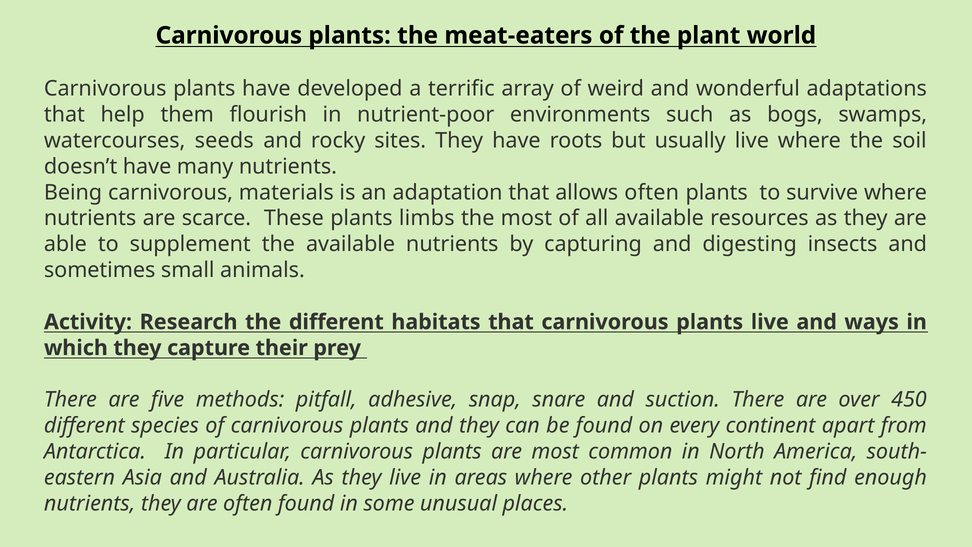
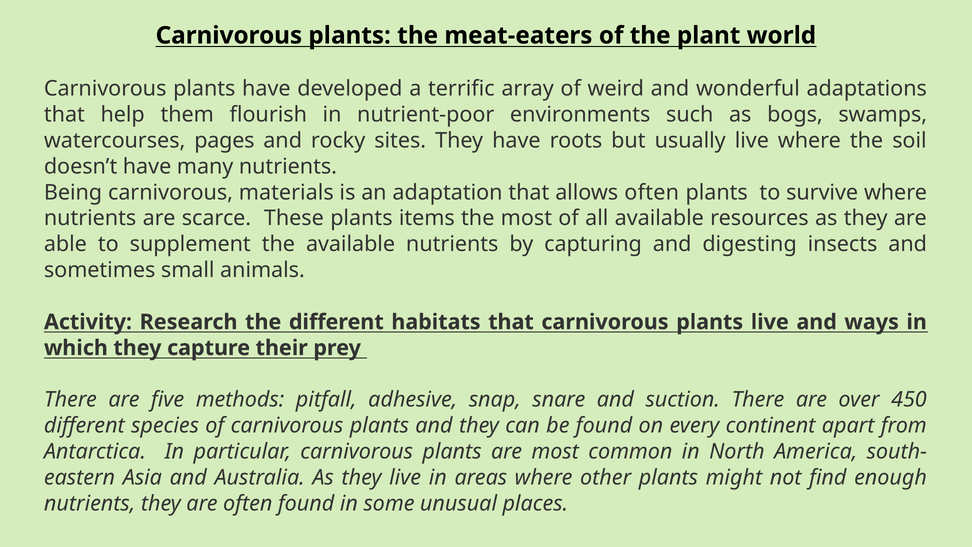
seeds: seeds -> pages
limbs: limbs -> items
